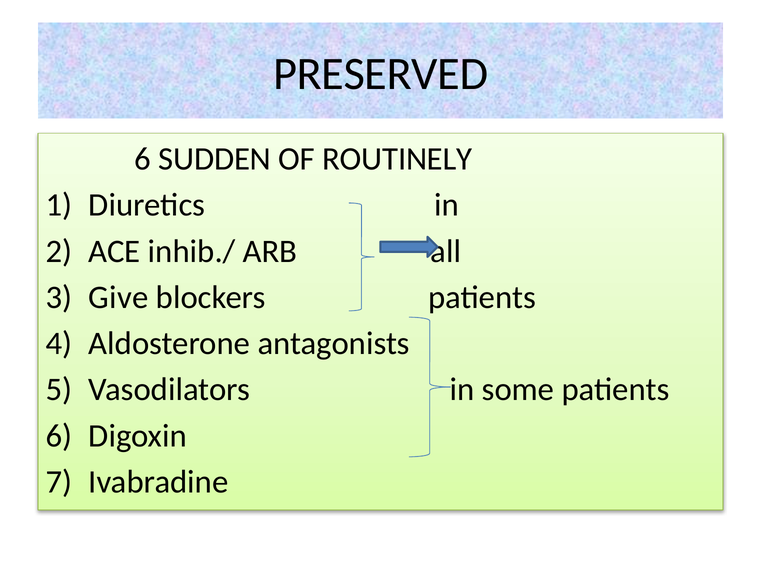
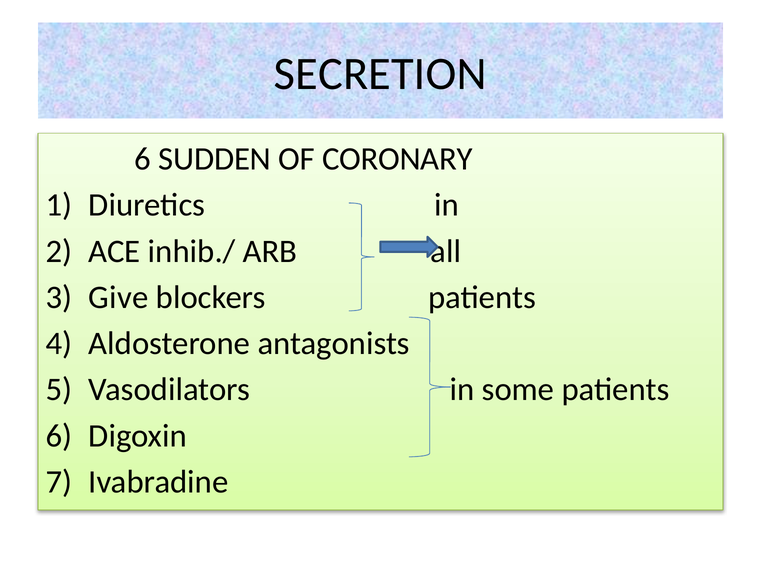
PRESERVED: PRESERVED -> SECRETION
ROUTINELY: ROUTINELY -> CORONARY
